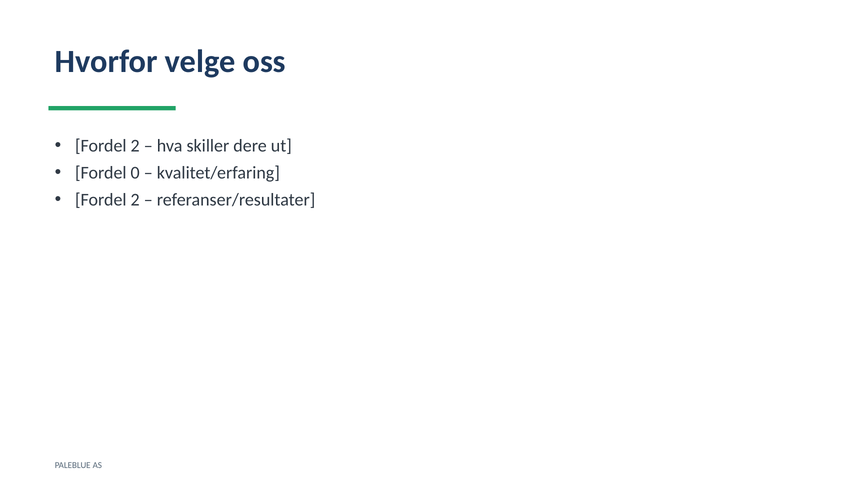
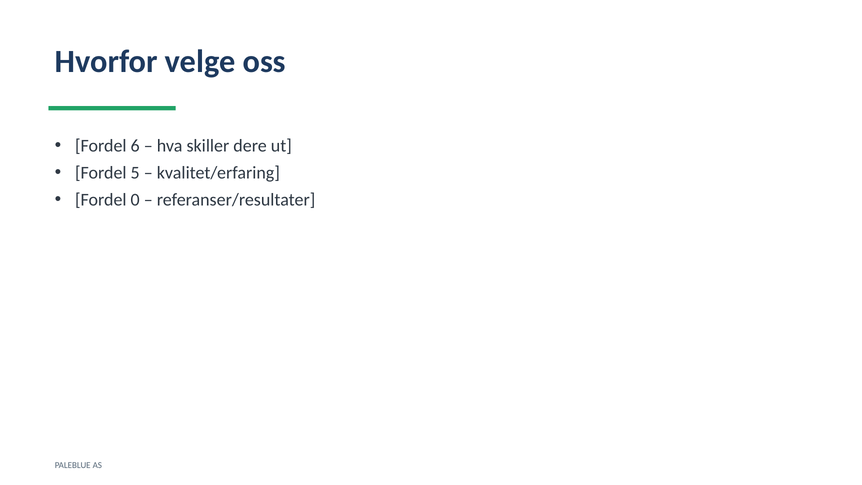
2 at (135, 146): 2 -> 6
0: 0 -> 5
2 at (135, 200): 2 -> 0
